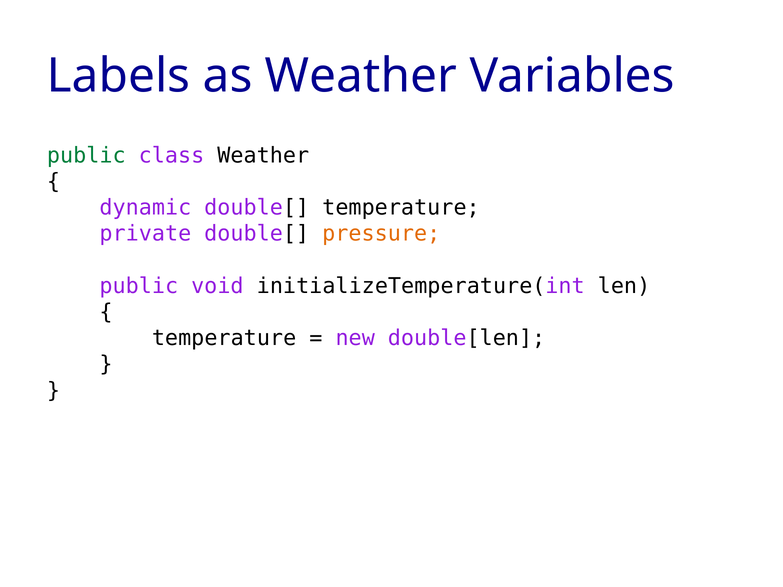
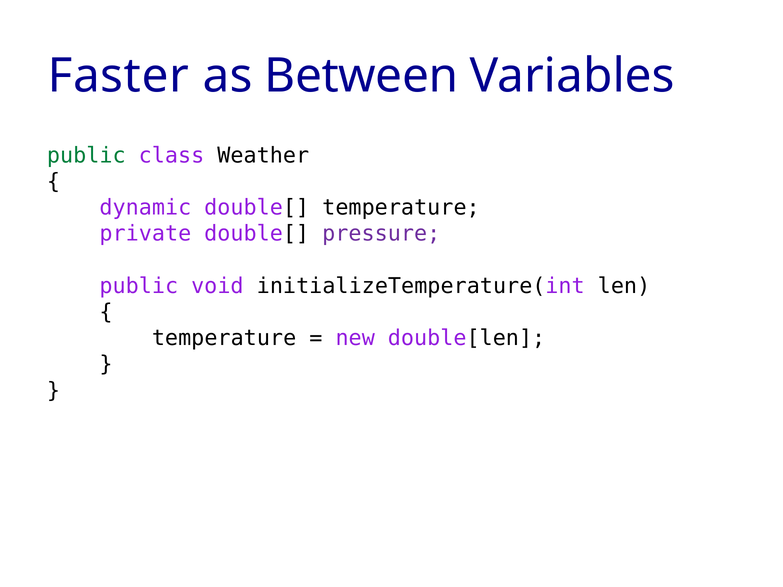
Labels: Labels -> Faster
as Weather: Weather -> Between
pressure colour: orange -> purple
